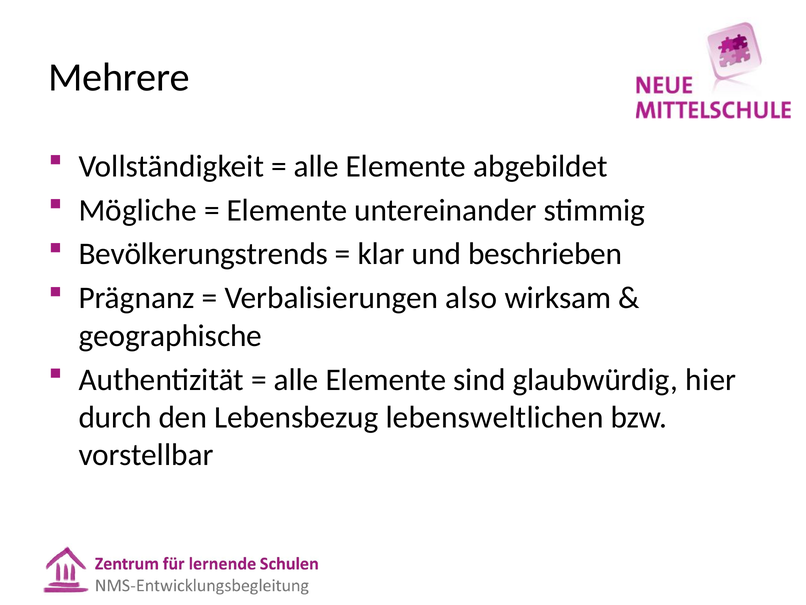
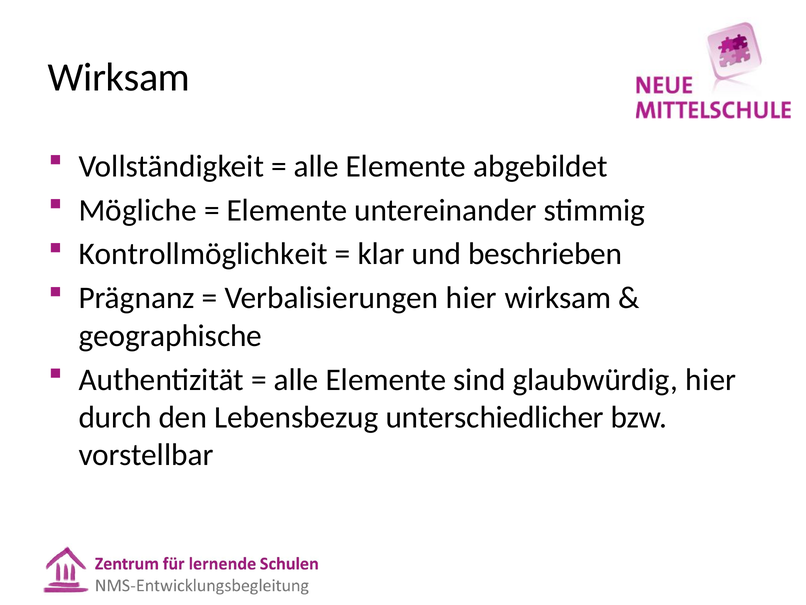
Mehrere at (119, 77): Mehrere -> Wirksam
Bevölkerungstrends: Bevölkerungstrends -> Kontrollmöglichkeit
Verbalisierungen also: also -> hier
lebensweltlichen: lebensweltlichen -> unterschiedlicher
